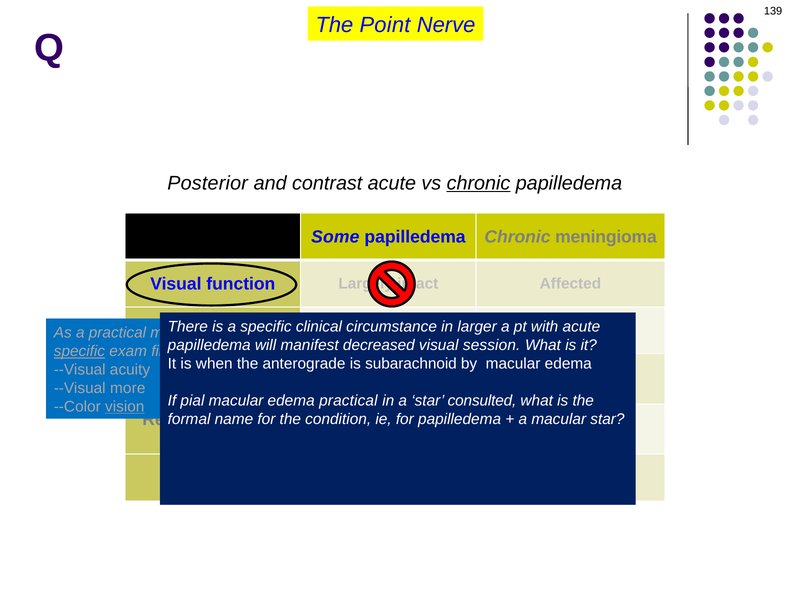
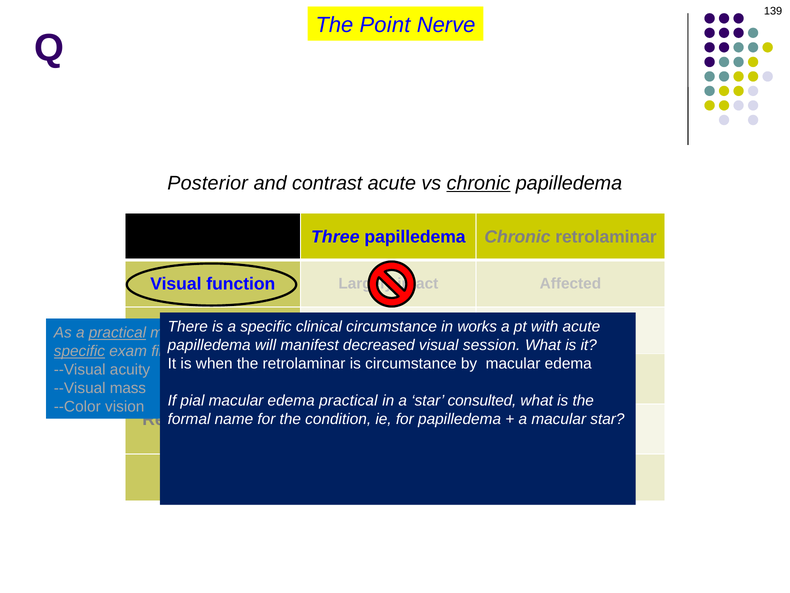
Some at (335, 237): Some -> Three
Chronic meningioma: meningioma -> retrolaminar
larger: larger -> works
practical at (117, 333) underline: none -> present
anterograde at (304, 363): anterograde -> retrolaminar
is subarachnoid: subarachnoid -> circumstance
more: more -> mass
vision underline: present -> none
